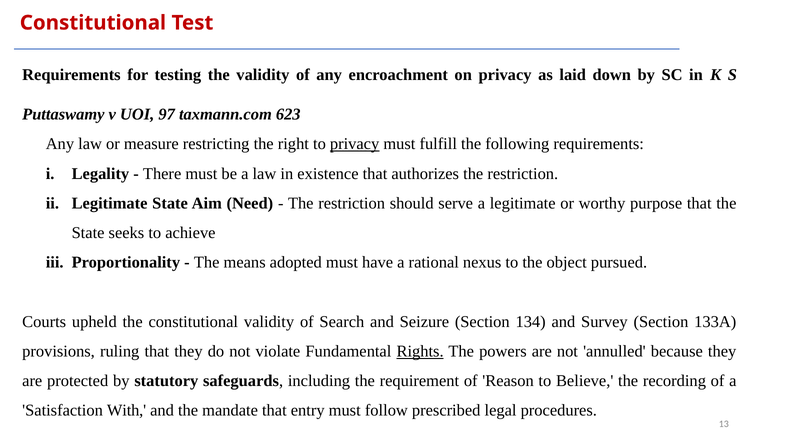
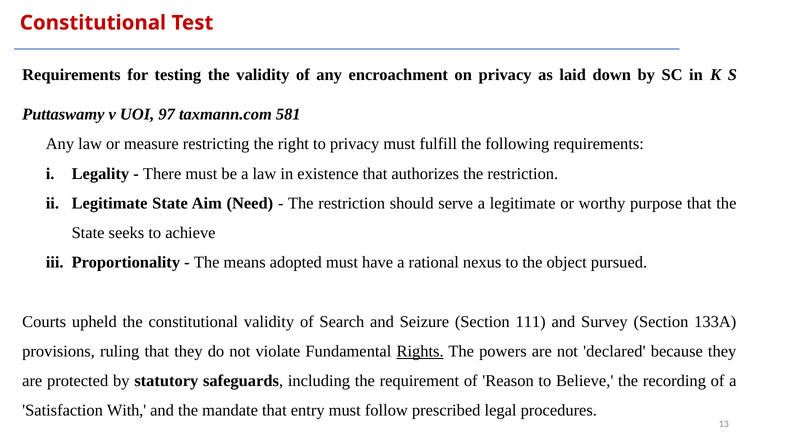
623: 623 -> 581
privacy at (355, 144) underline: present -> none
134: 134 -> 111
annulled: annulled -> declared
